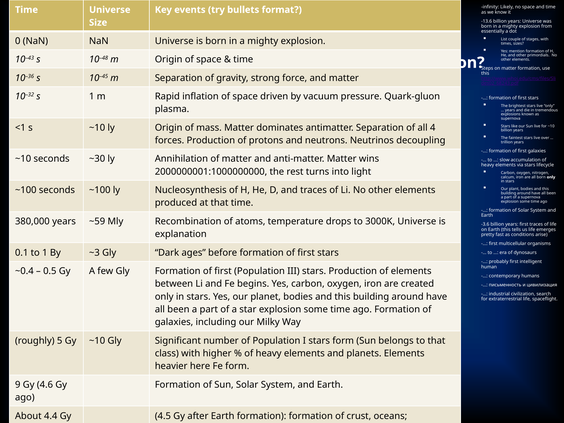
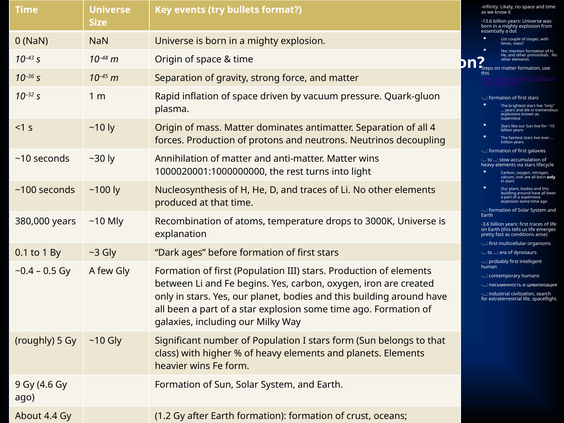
2000000001:1000000000: 2000000001:1000000000 -> 1000020001:1000000000
years ~59: ~59 -> ~10
heavier here: here -> wins
4.5: 4.5 -> 1.2
